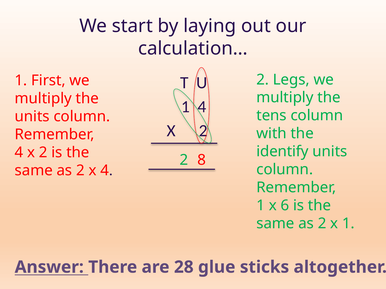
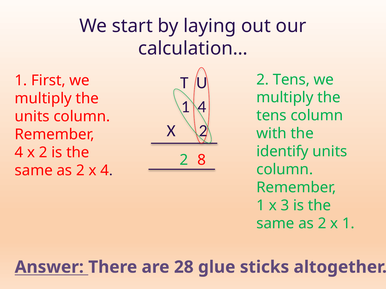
2 Legs: Legs -> Tens
6: 6 -> 3
